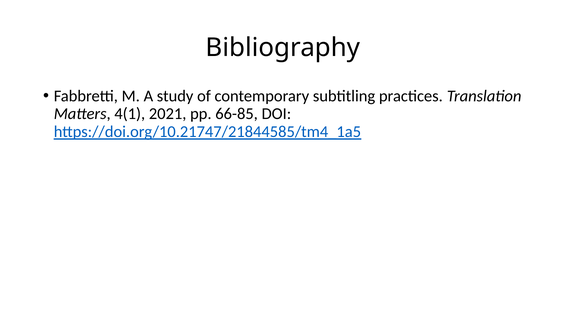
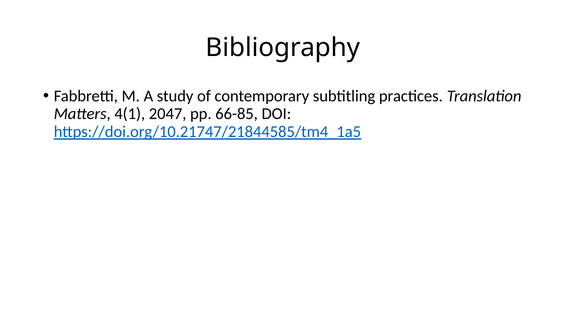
2021: 2021 -> 2047
